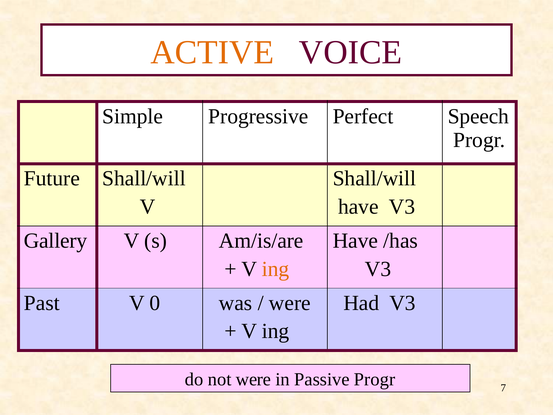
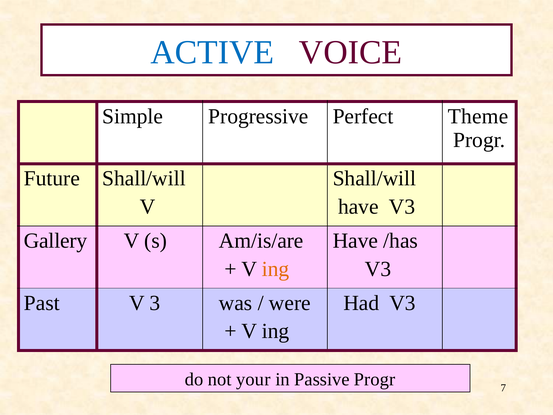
ACTIVE colour: orange -> blue
Speech: Speech -> Theme
0: 0 -> 3
not were: were -> your
